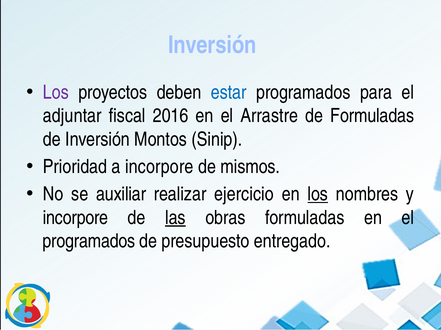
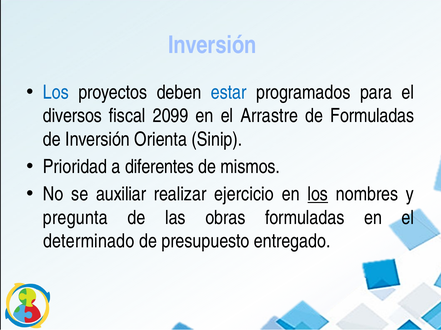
Los at (56, 92) colour: purple -> blue
adjuntar: adjuntar -> diversos
2016: 2016 -> 2099
Montos: Montos -> Orienta
a incorpore: incorpore -> diferentes
incorpore at (76, 218): incorpore -> pregunta
las underline: present -> none
programados at (89, 242): programados -> determinado
